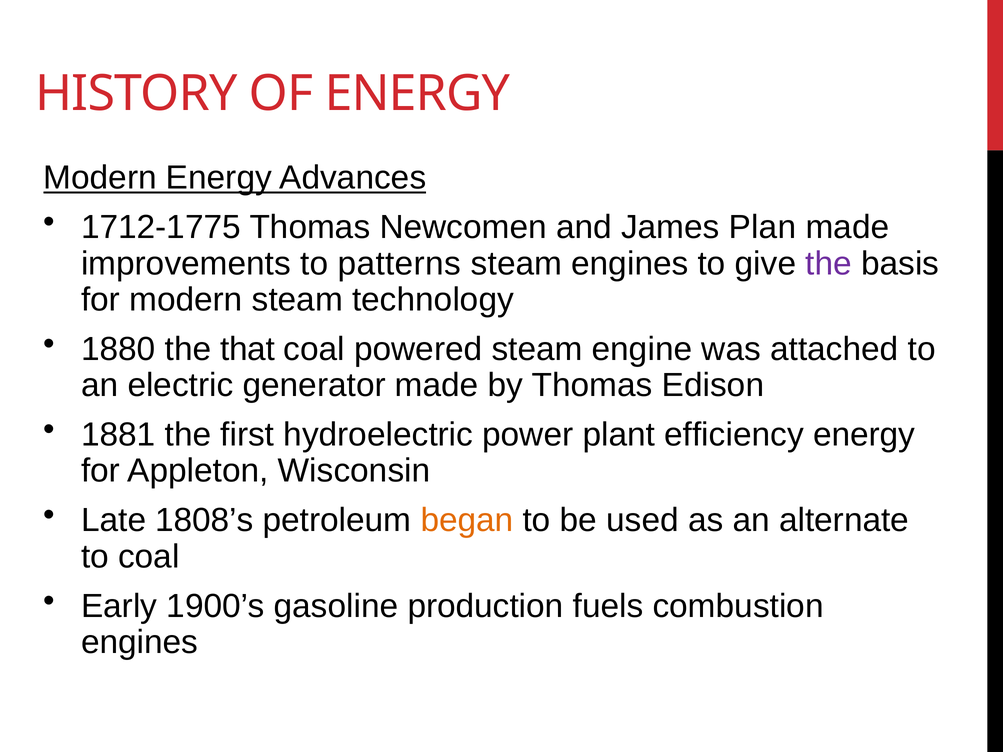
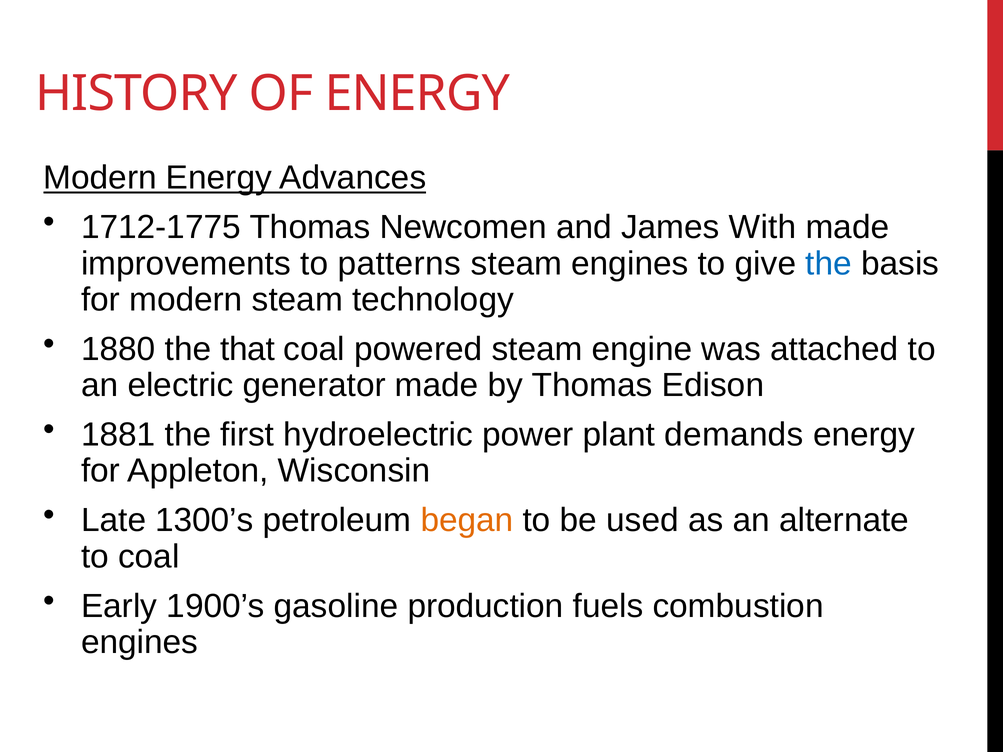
Plan: Plan -> With
the at (829, 264) colour: purple -> blue
efficiency: efficiency -> demands
1808’s: 1808’s -> 1300’s
